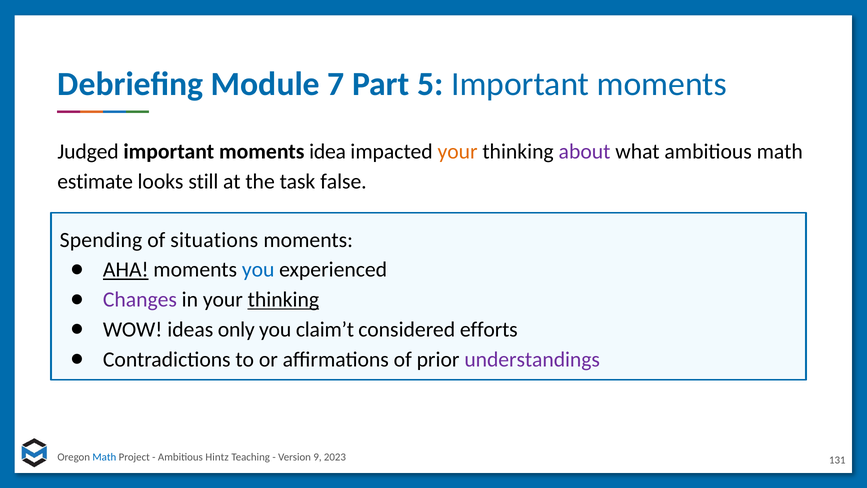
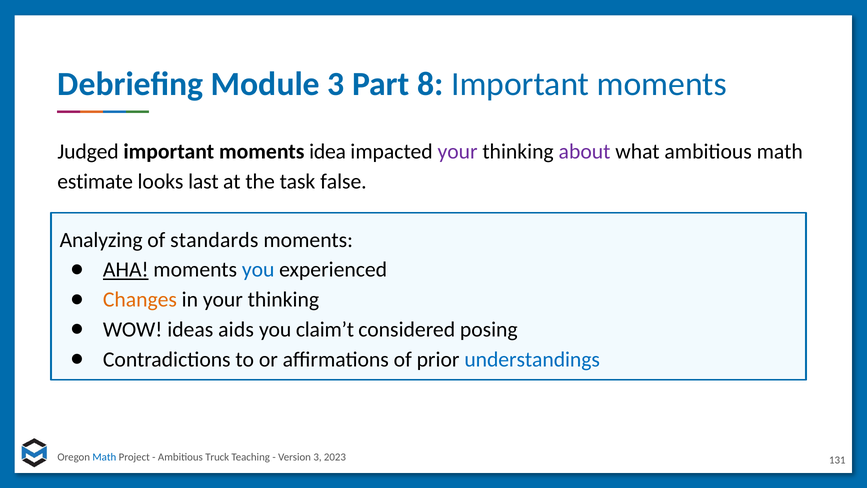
Module 7: 7 -> 3
5: 5 -> 8
your at (458, 151) colour: orange -> purple
still: still -> last
Spending: Spending -> Analyzing
situations: situations -> standards
Changes colour: purple -> orange
thinking at (283, 300) underline: present -> none
only: only -> aids
efforts: efforts -> posing
understandings colour: purple -> blue
Hintz: Hintz -> Truck
9 at (318, 457): 9 -> 3
